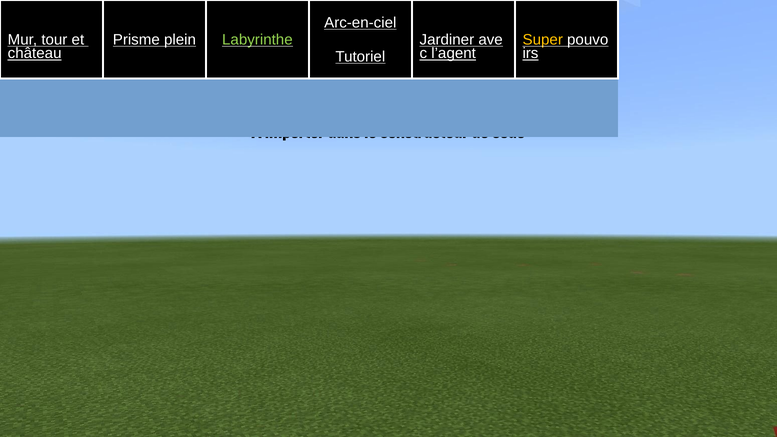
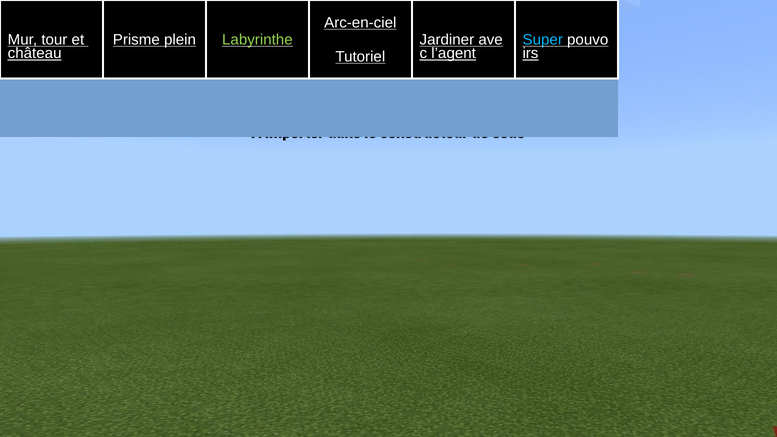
Super colour: yellow -> light blue
